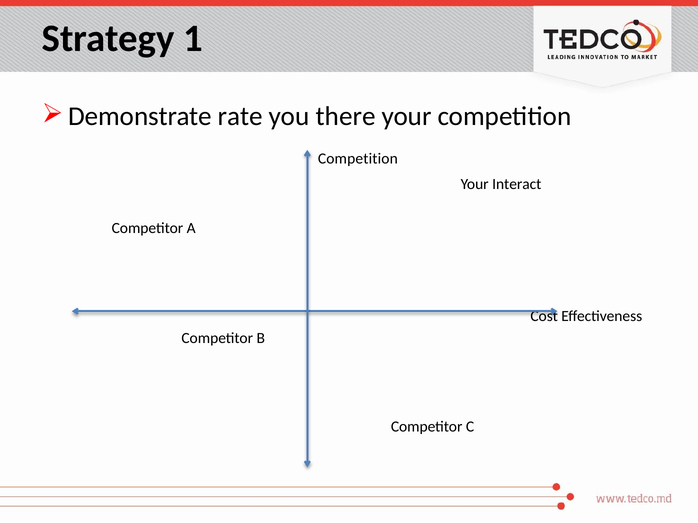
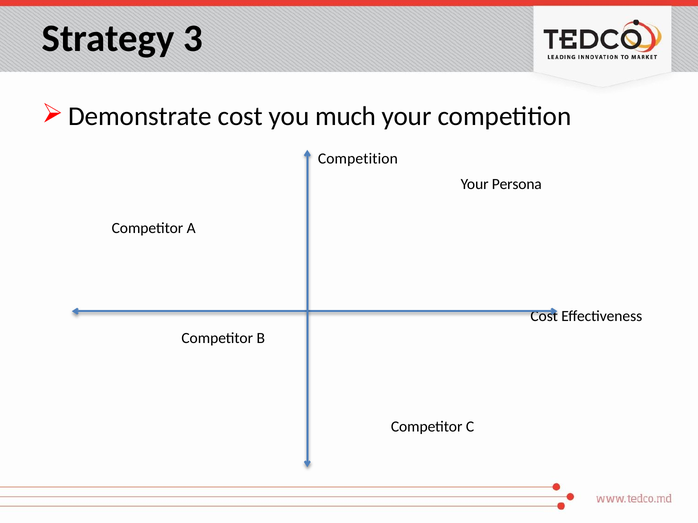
1: 1 -> 3
rate at (240, 116): rate -> cost
there: there -> much
Interact: Interact -> Persona
